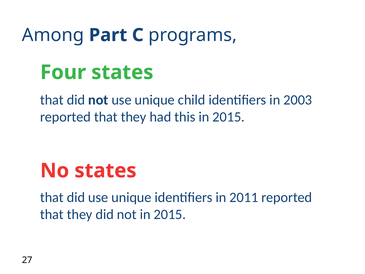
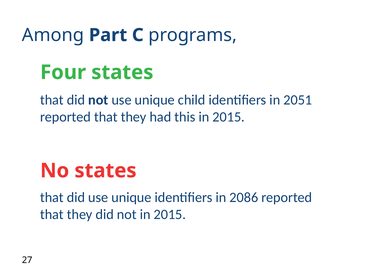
2003: 2003 -> 2051
2011: 2011 -> 2086
